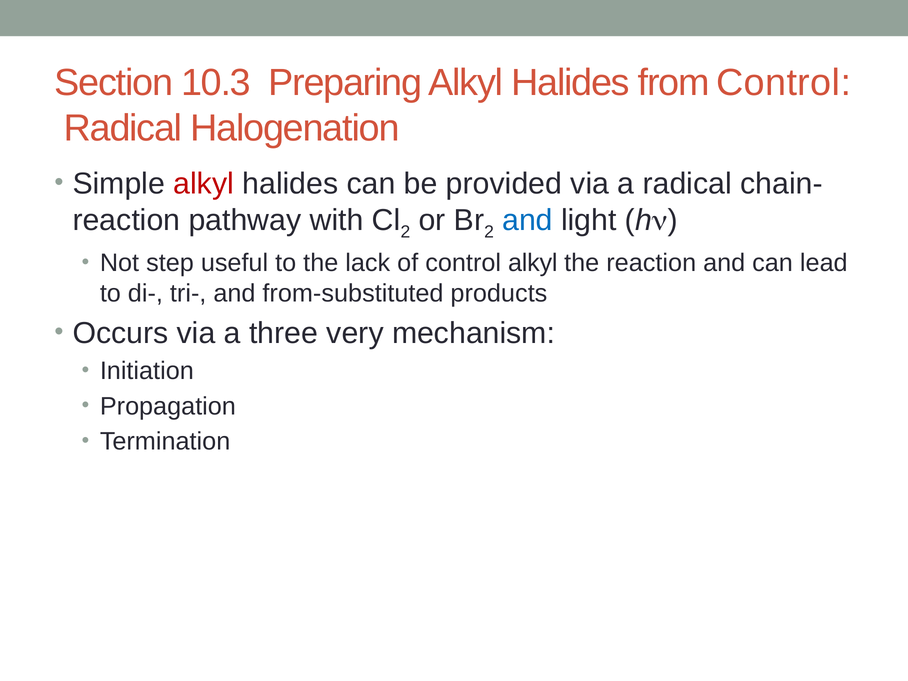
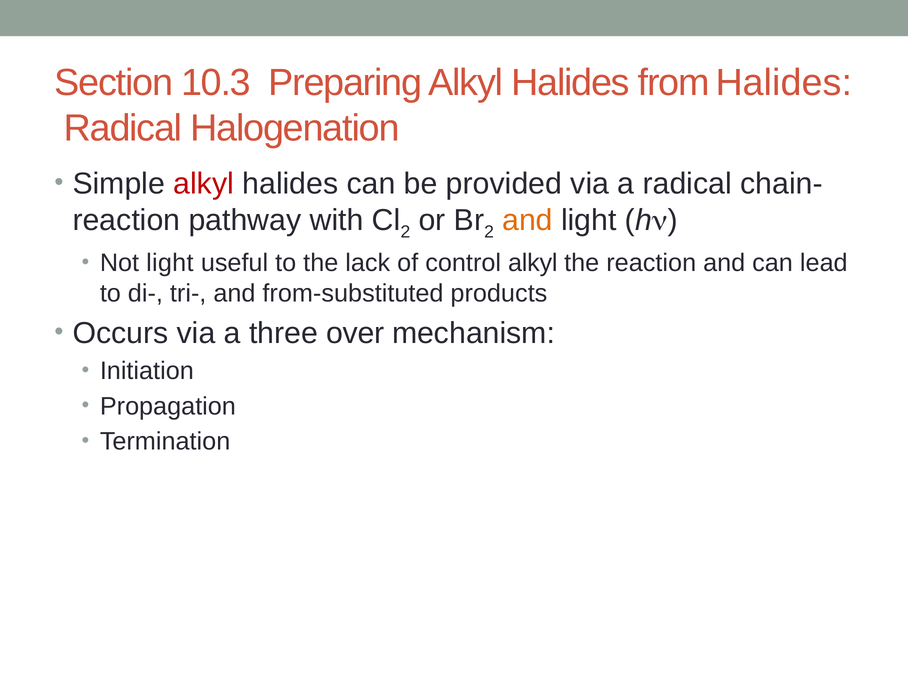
from Control: Control -> Halides
and at (527, 220) colour: blue -> orange
Not step: step -> light
very: very -> over
